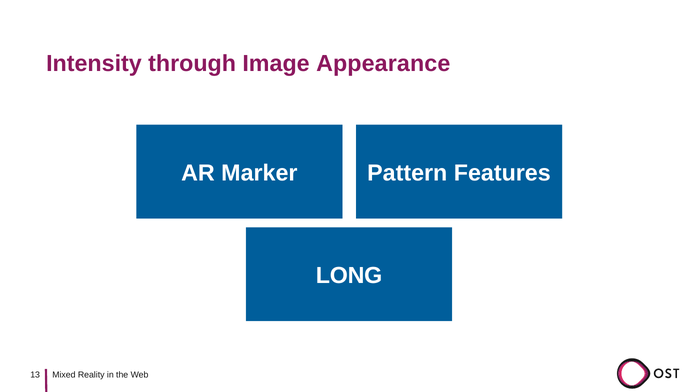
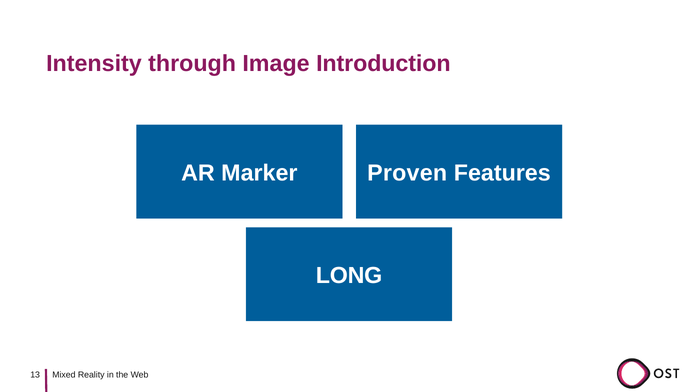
Appearance: Appearance -> Introduction
Pattern: Pattern -> Proven
